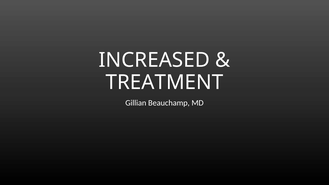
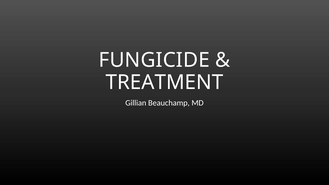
INCREASED: INCREASED -> FUNGICIDE
